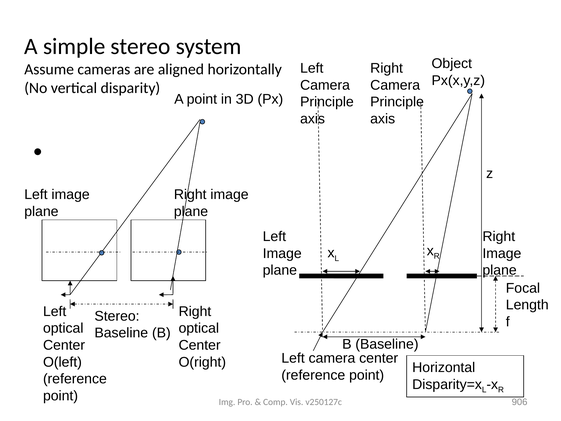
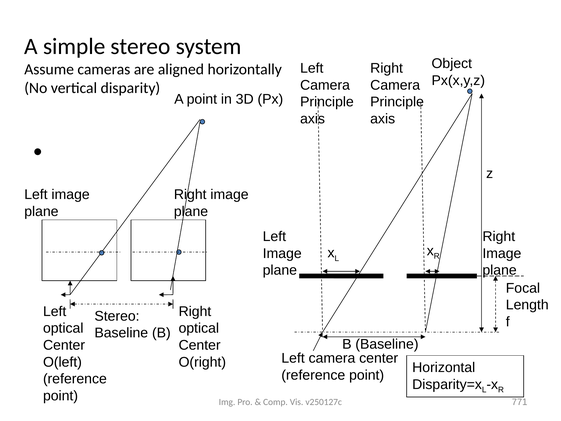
906: 906 -> 771
